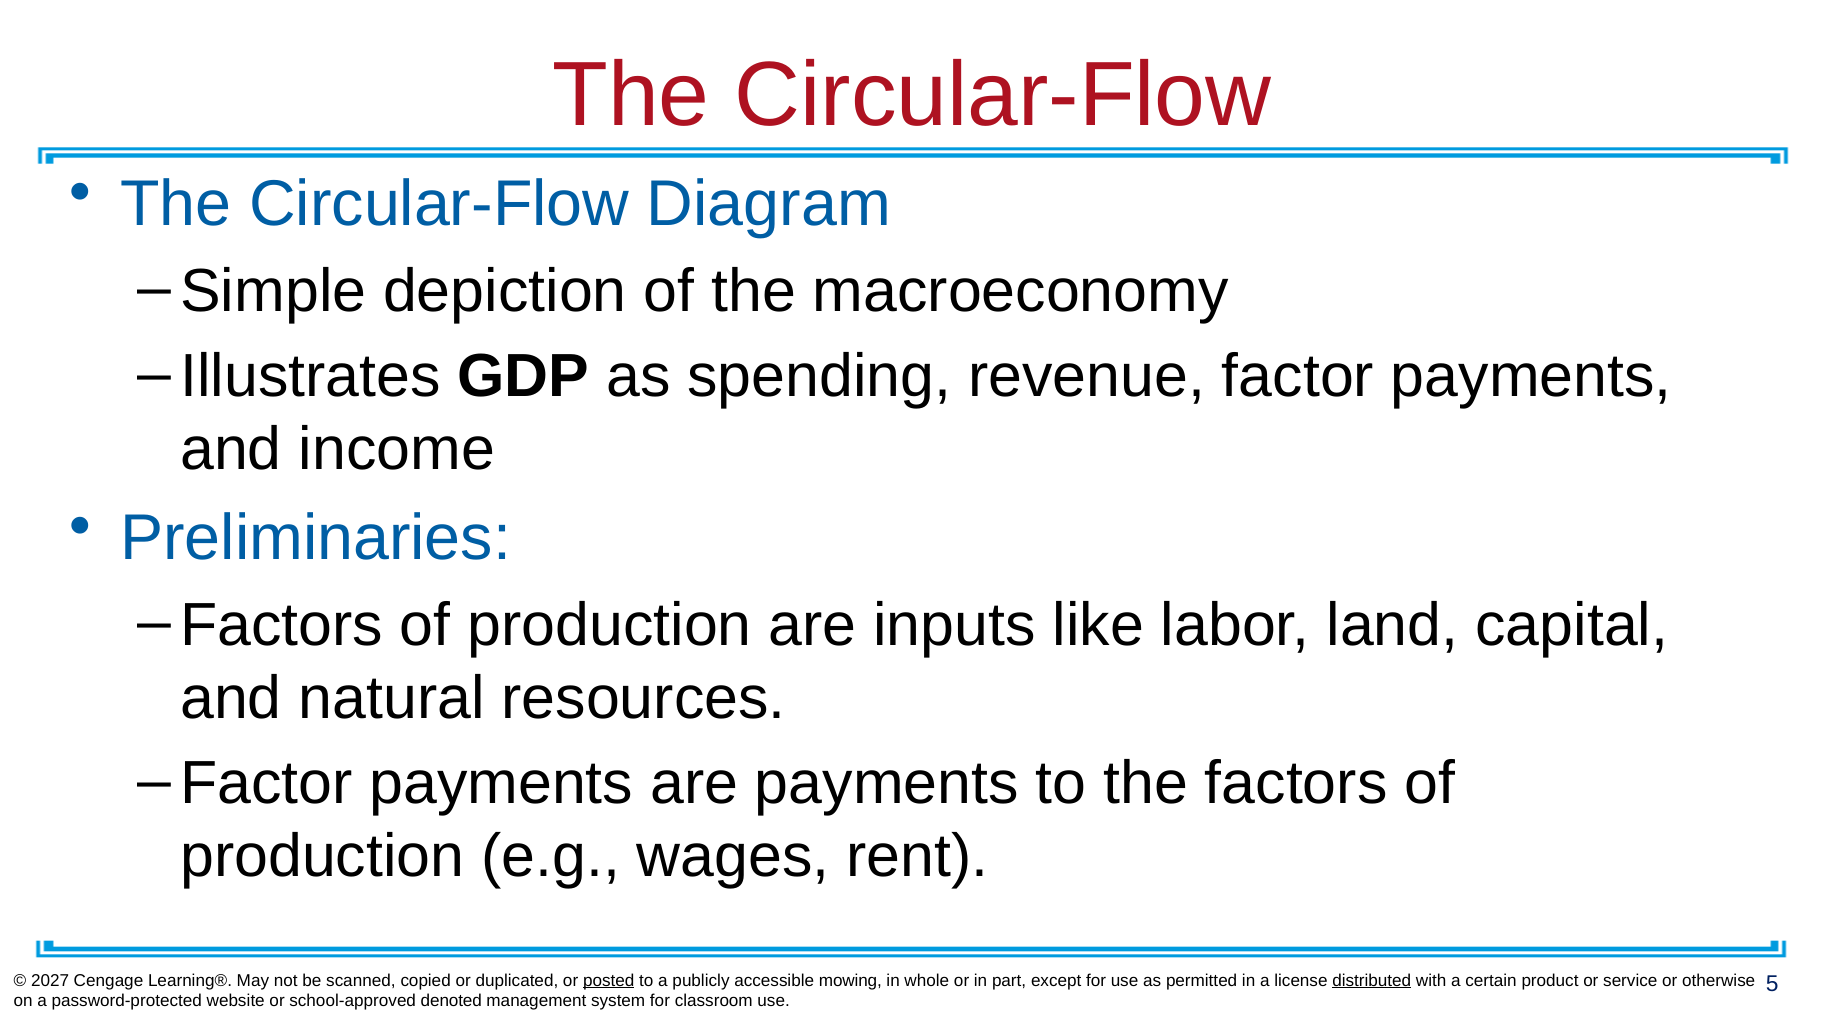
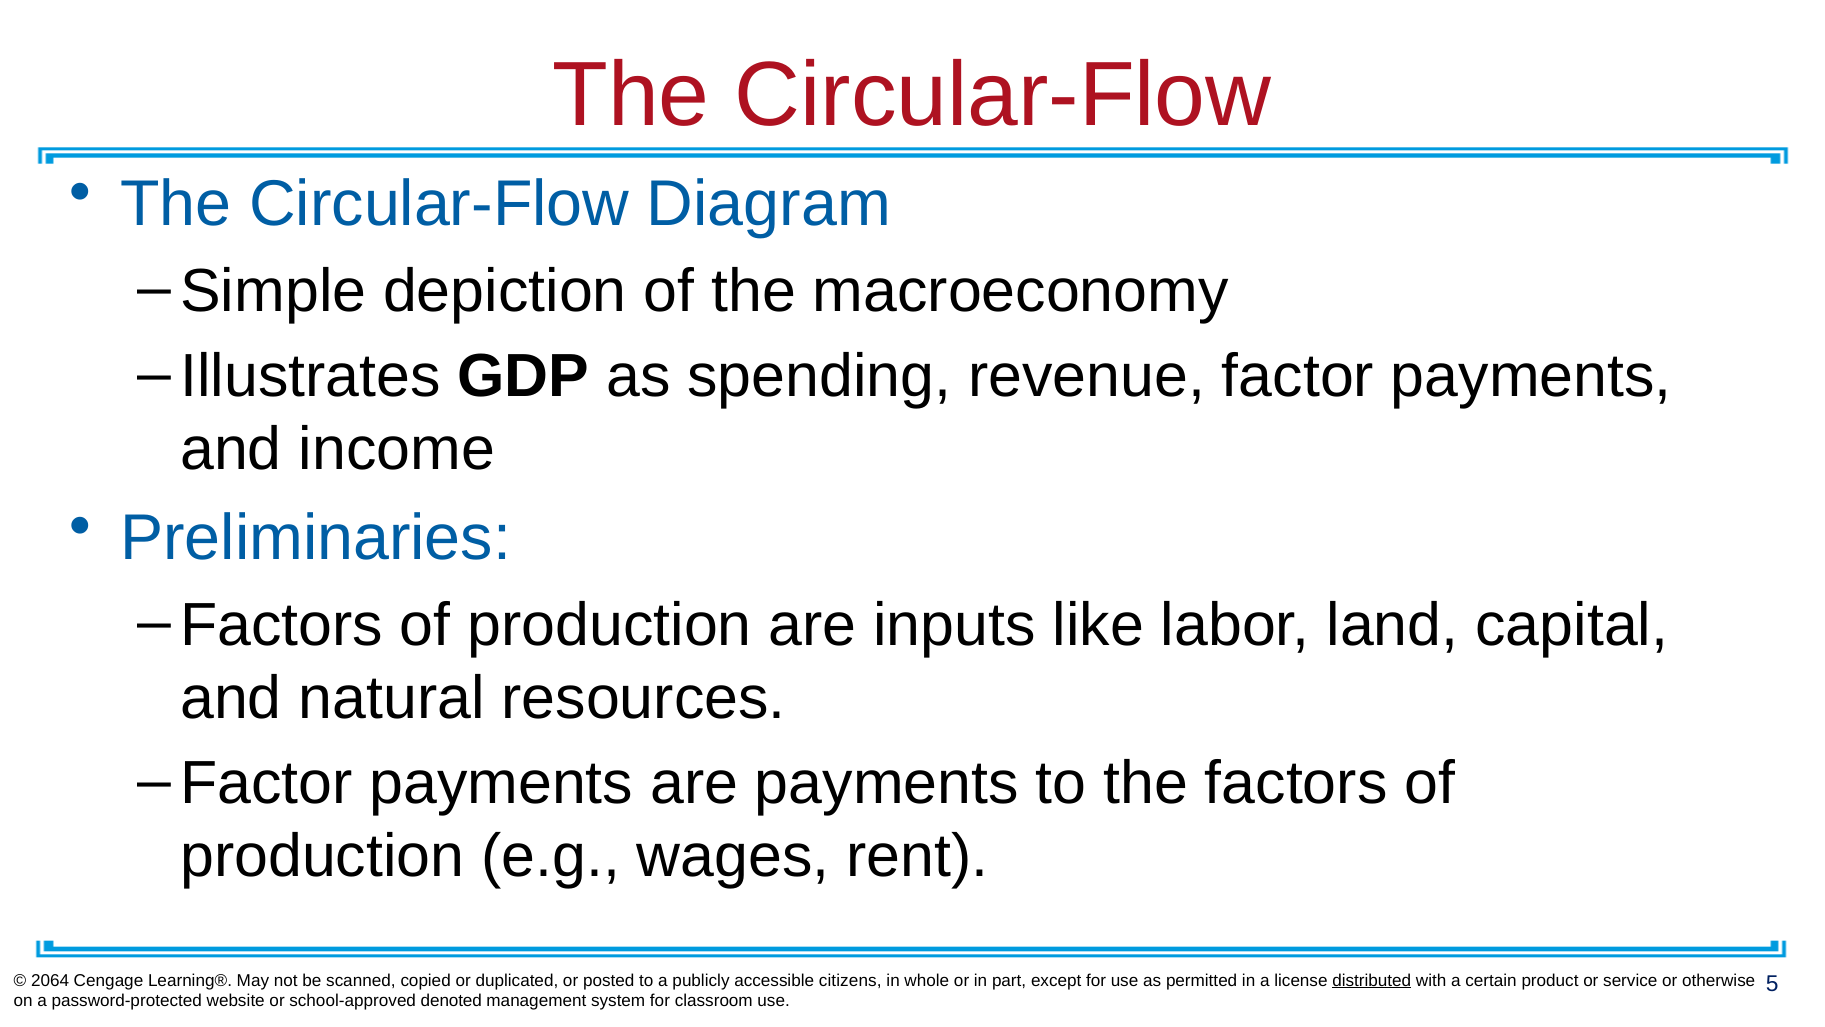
2027: 2027 -> 2064
posted underline: present -> none
mowing: mowing -> citizens
